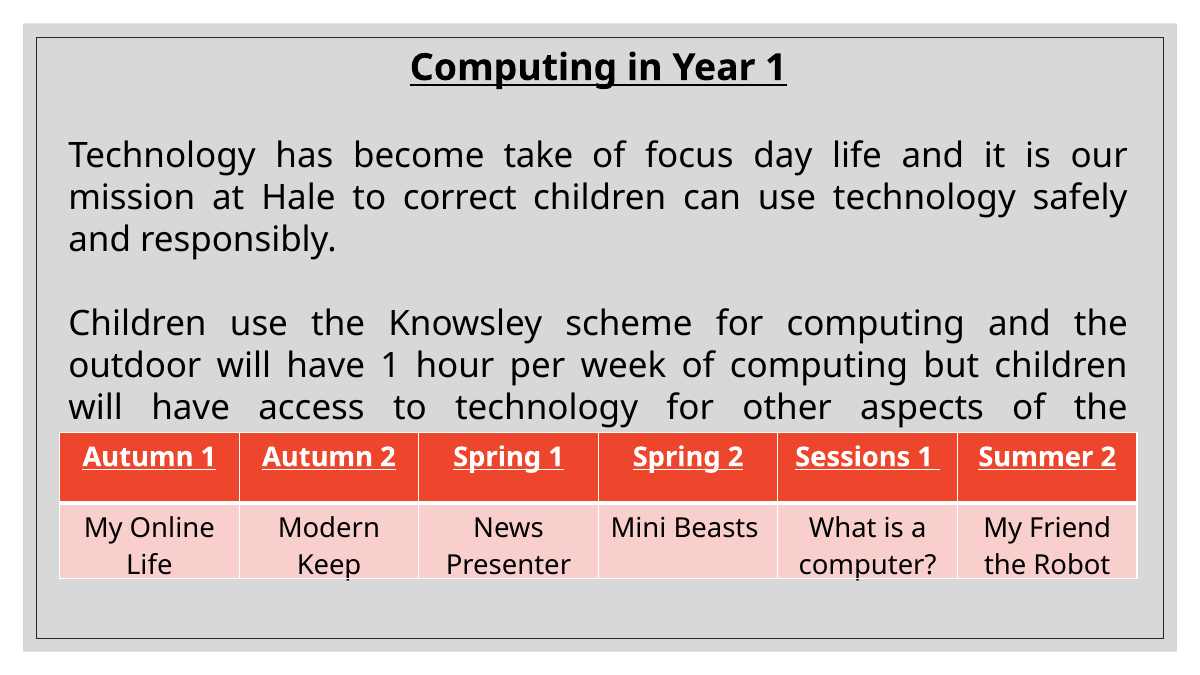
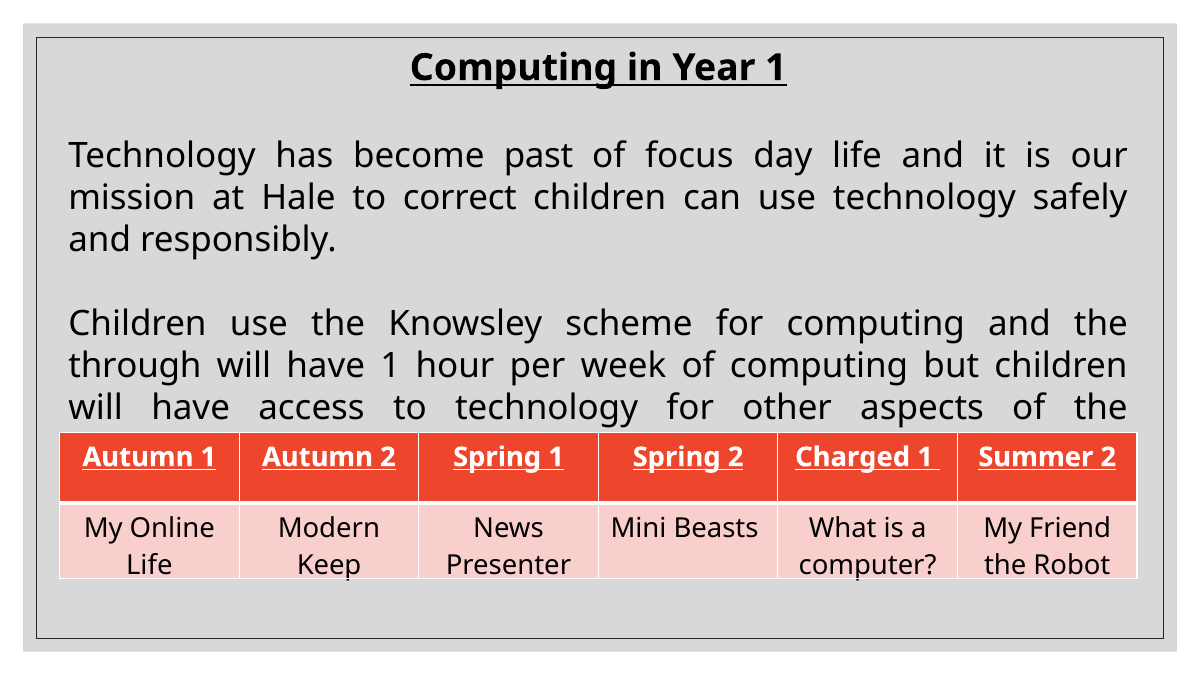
take: take -> past
outdoor: outdoor -> through
Sessions: Sessions -> Charged
